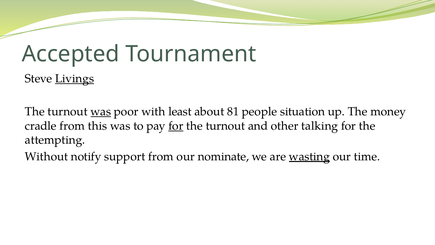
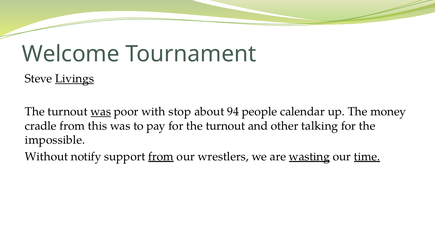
Accepted: Accepted -> Welcome
least: least -> stop
81: 81 -> 94
situation: situation -> calendar
for at (176, 126) underline: present -> none
attempting: attempting -> impossible
from at (161, 156) underline: none -> present
nominate: nominate -> wrestlers
time underline: none -> present
